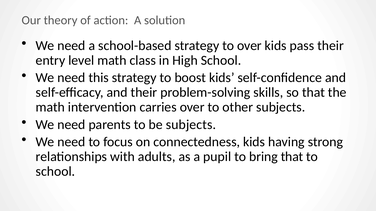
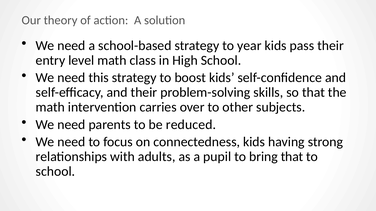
to over: over -> year
be subjects: subjects -> reduced
